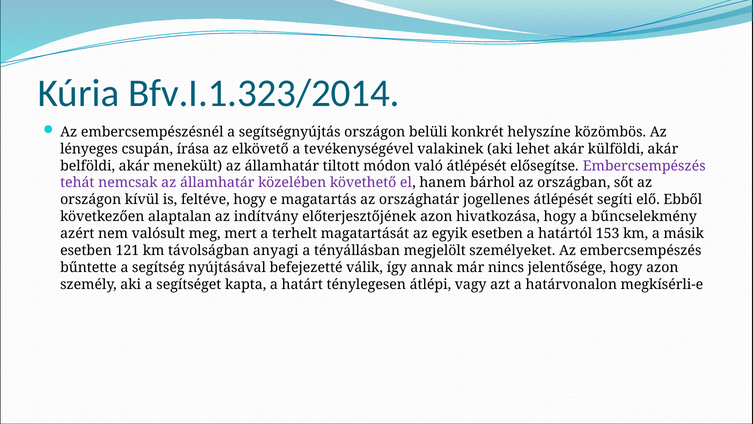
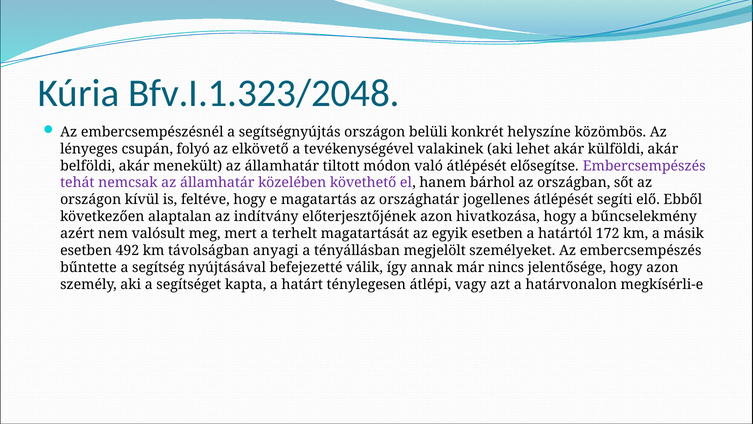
Bfv.I.1.323/2014: Bfv.I.1.323/2014 -> Bfv.I.1.323/2048
írása: írása -> folyó
153: 153 -> 172
121: 121 -> 492
